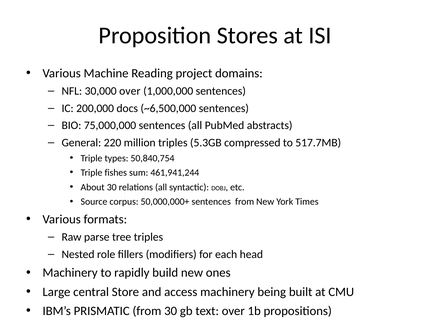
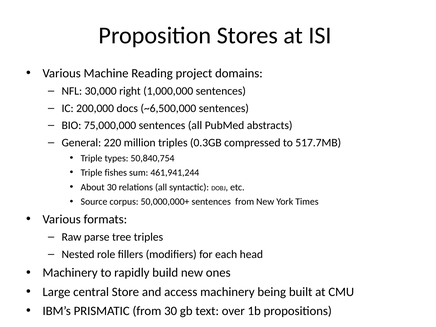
30,000 over: over -> right
5.3GB: 5.3GB -> 0.3GB
